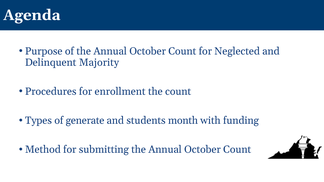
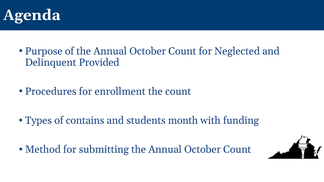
Majority: Majority -> Provided
generate: generate -> contains
